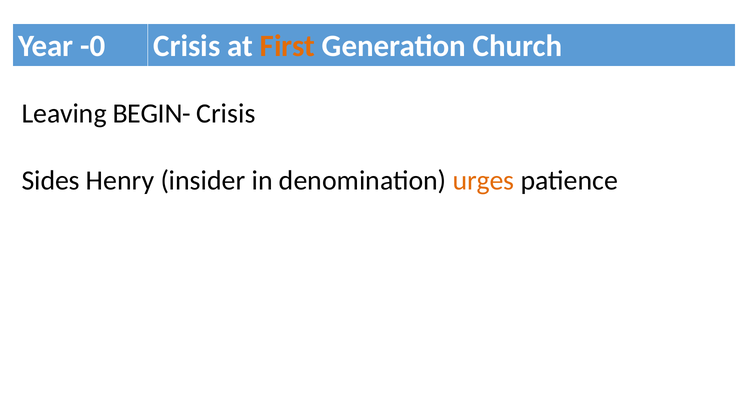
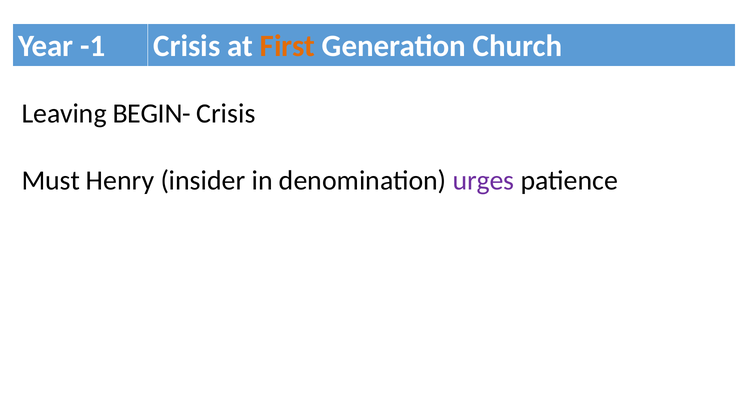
-0: -0 -> -1
Sides: Sides -> Must
urges colour: orange -> purple
